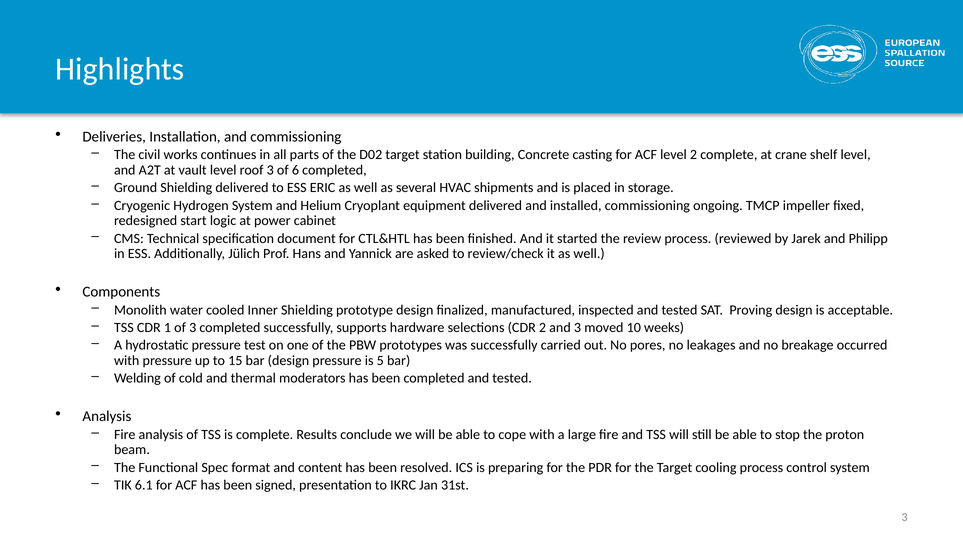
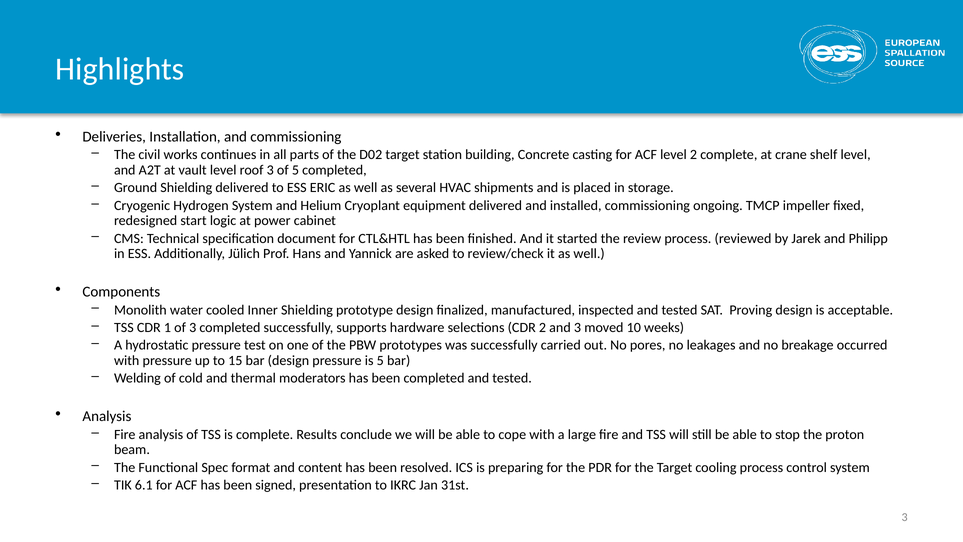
of 6: 6 -> 5
